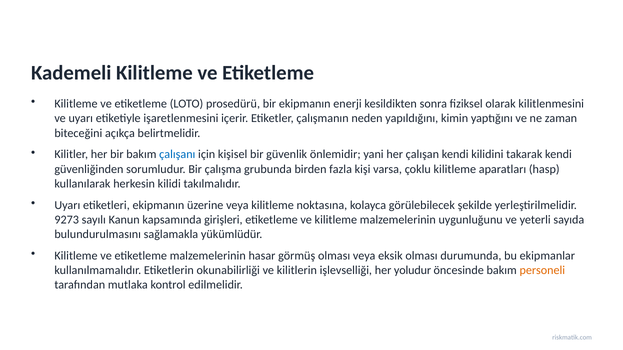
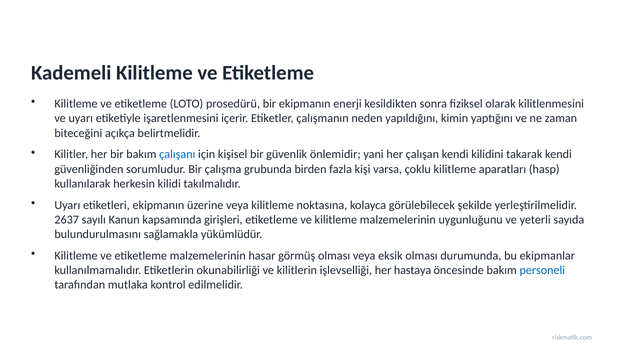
9273: 9273 -> 2637
yoludur: yoludur -> hastaya
personeli colour: orange -> blue
